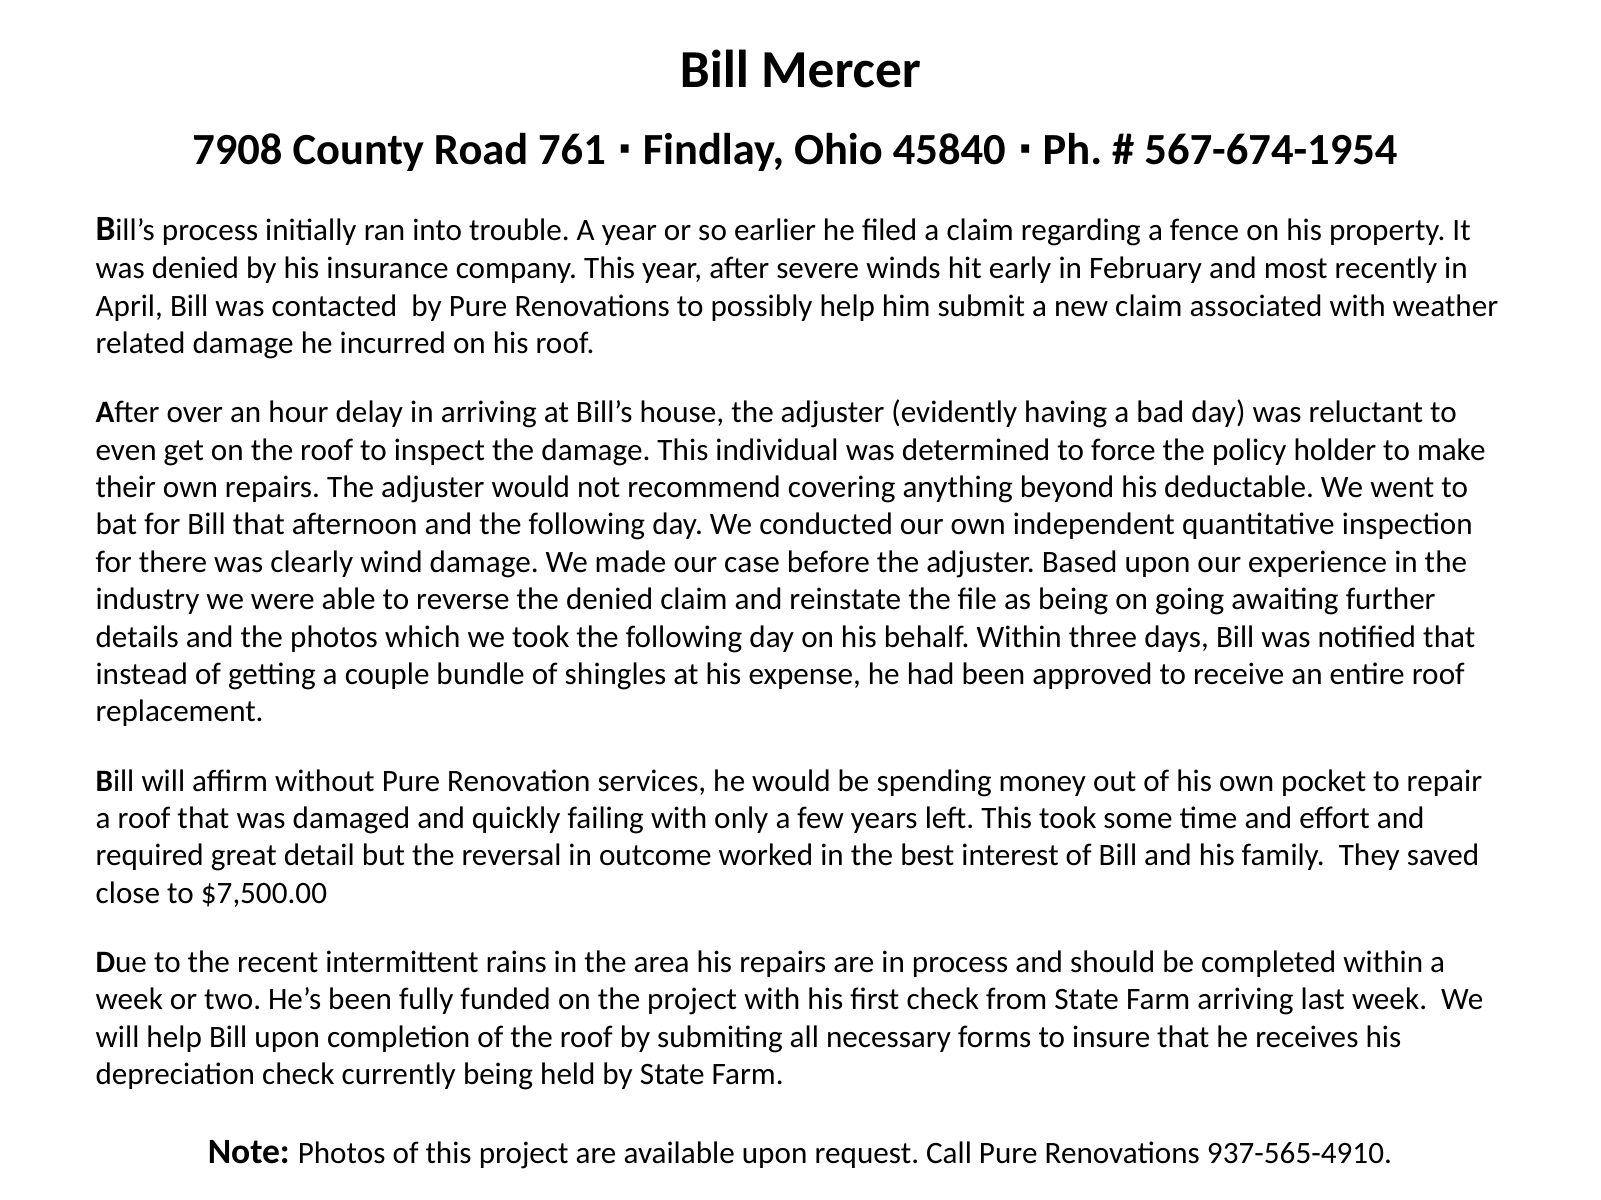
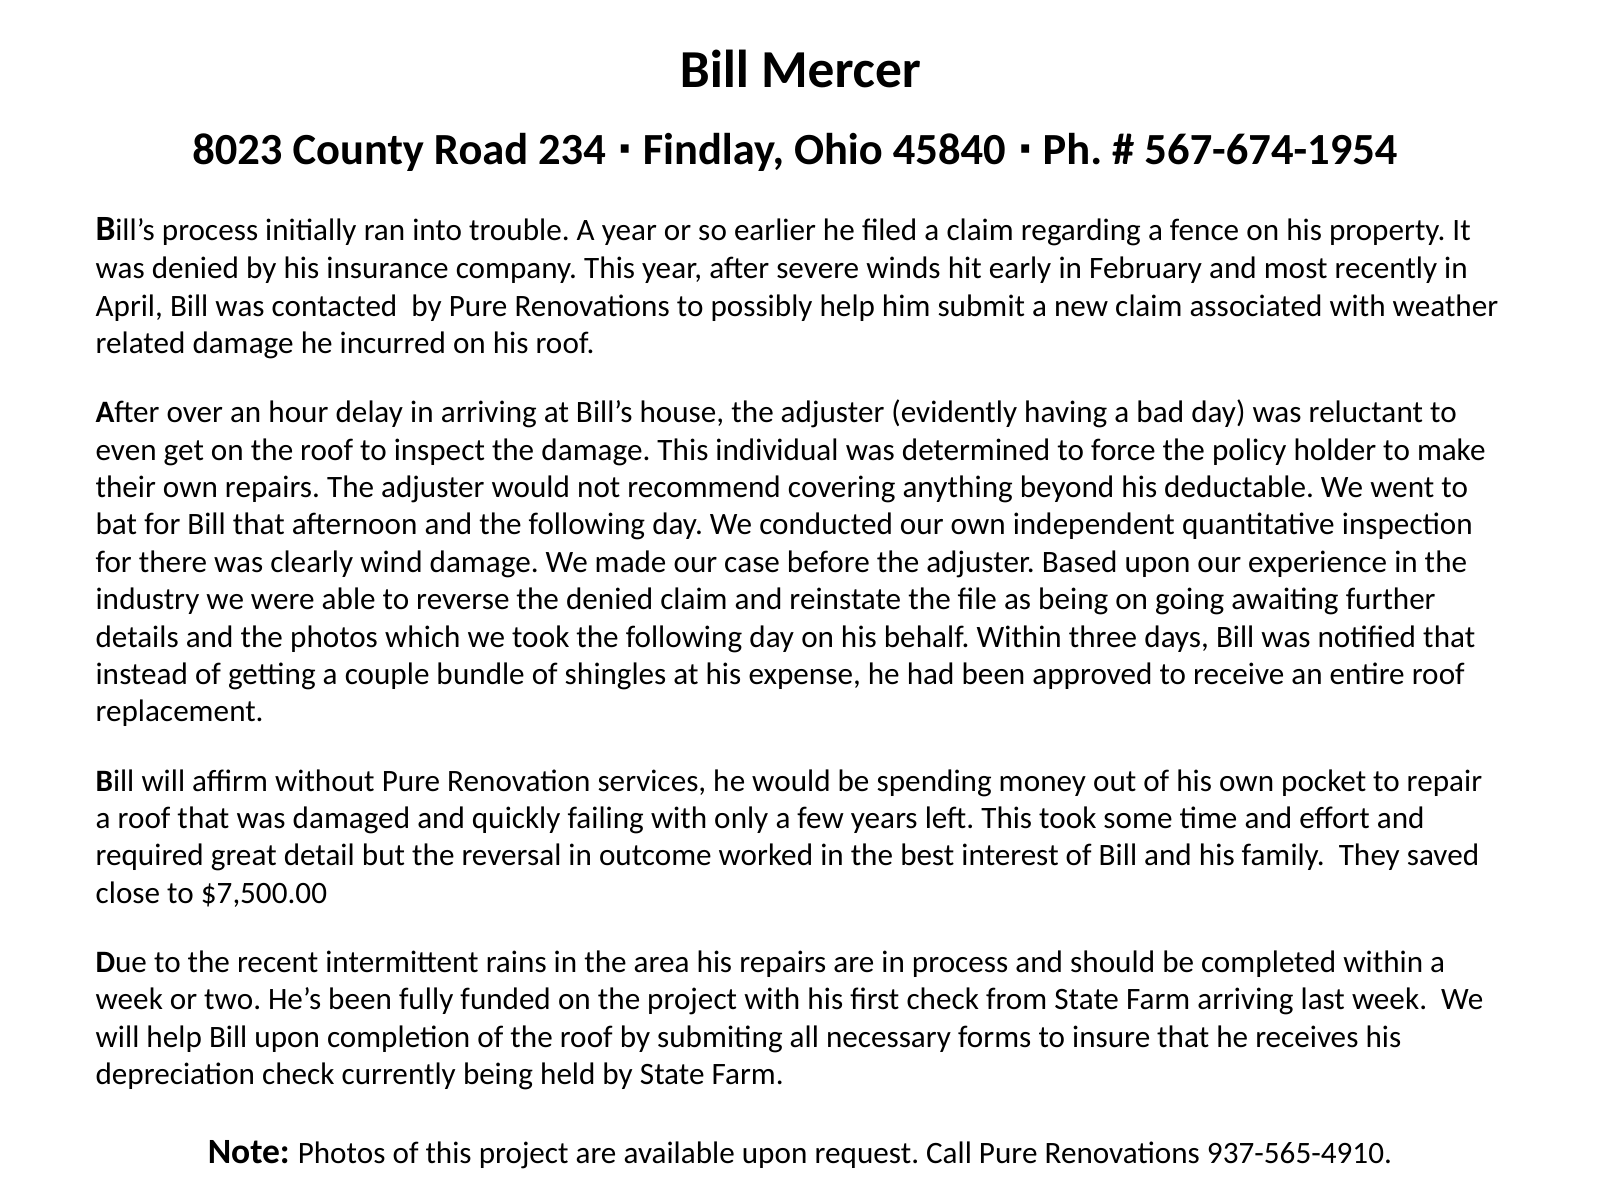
7908: 7908 -> 8023
761: 761 -> 234
